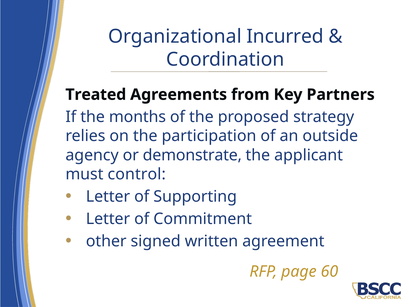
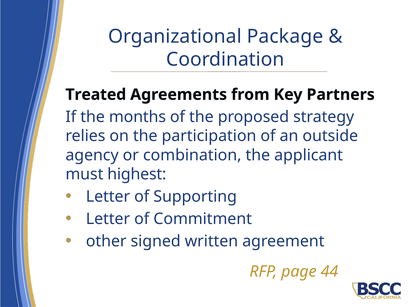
Incurred: Incurred -> Package
demonstrate: demonstrate -> combination
control: control -> highest
60: 60 -> 44
